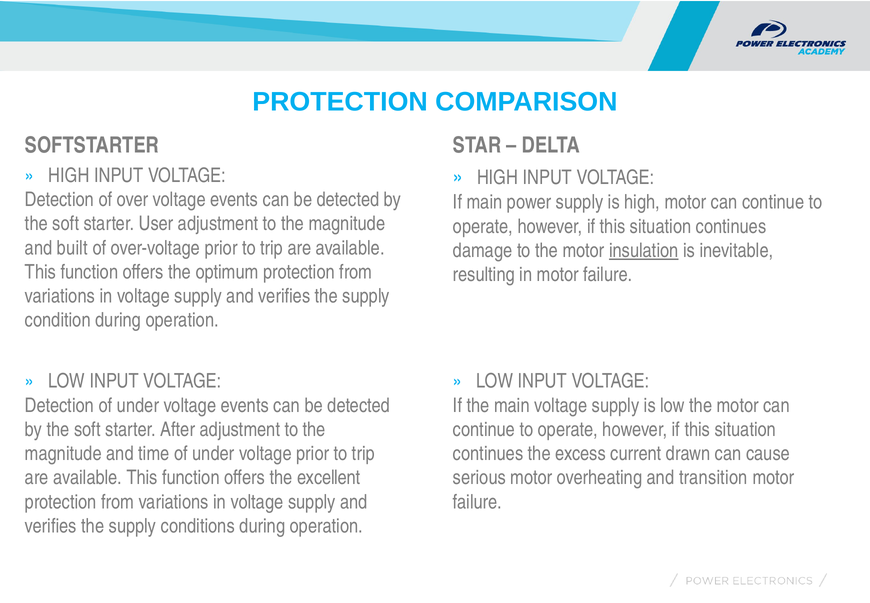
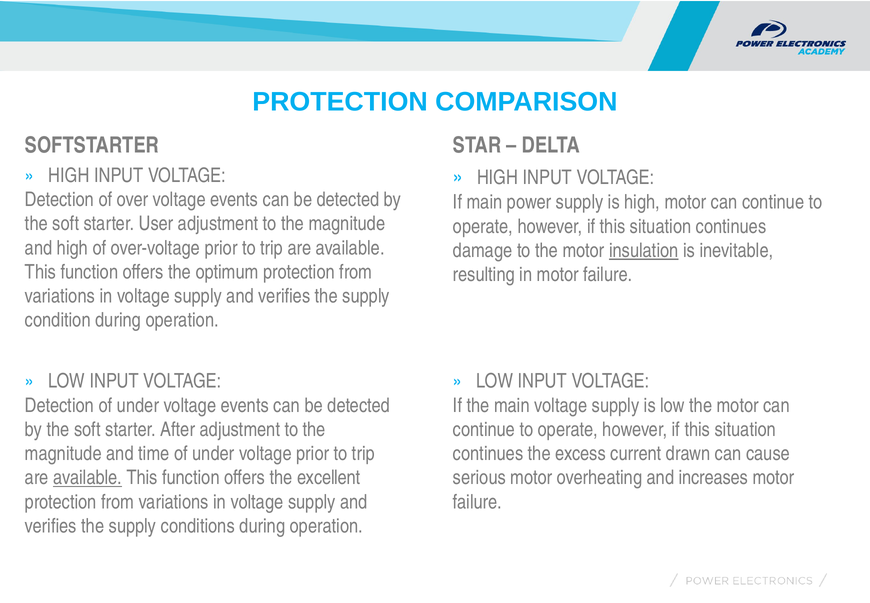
and built: built -> high
available at (88, 477) underline: none -> present
transition: transition -> increases
